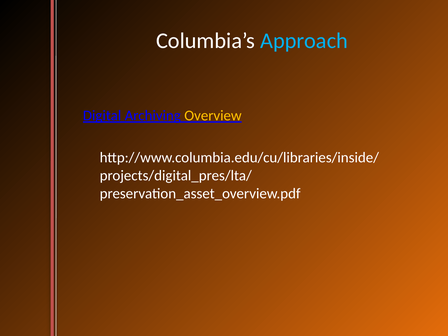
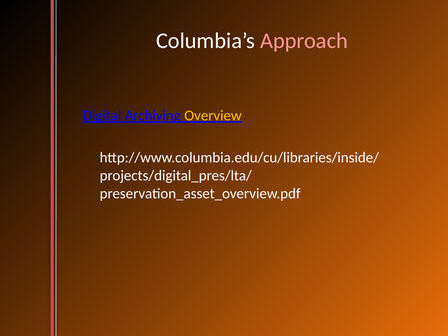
Approach colour: light blue -> pink
